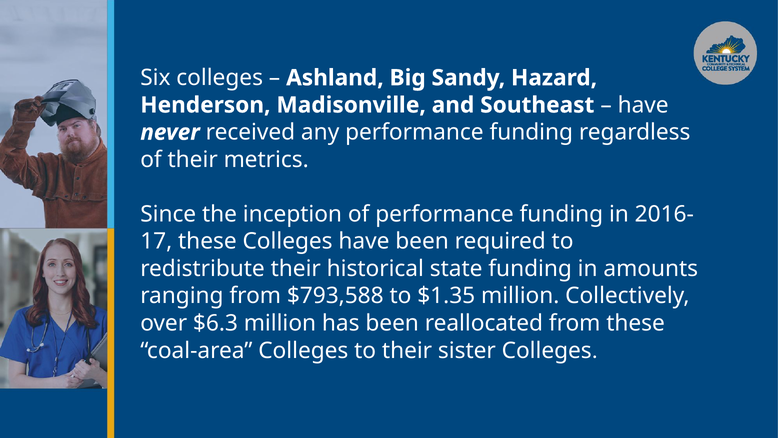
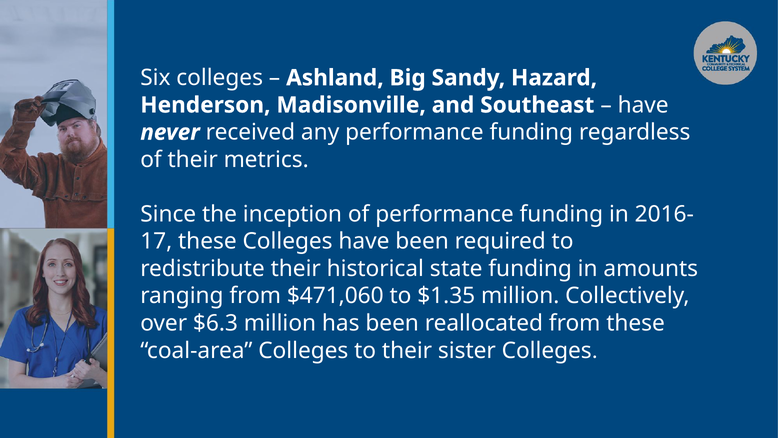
$793,588: $793,588 -> $471,060
